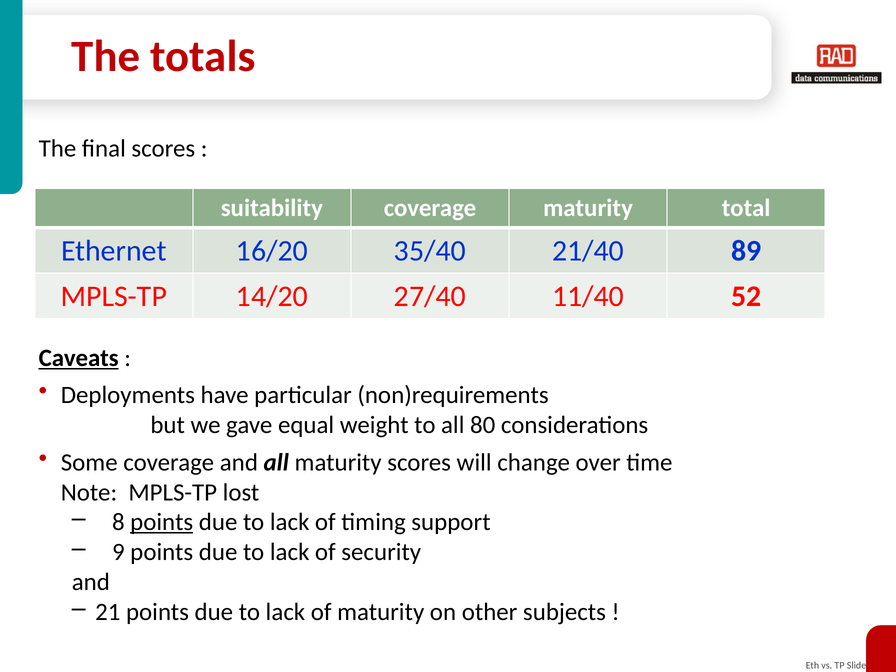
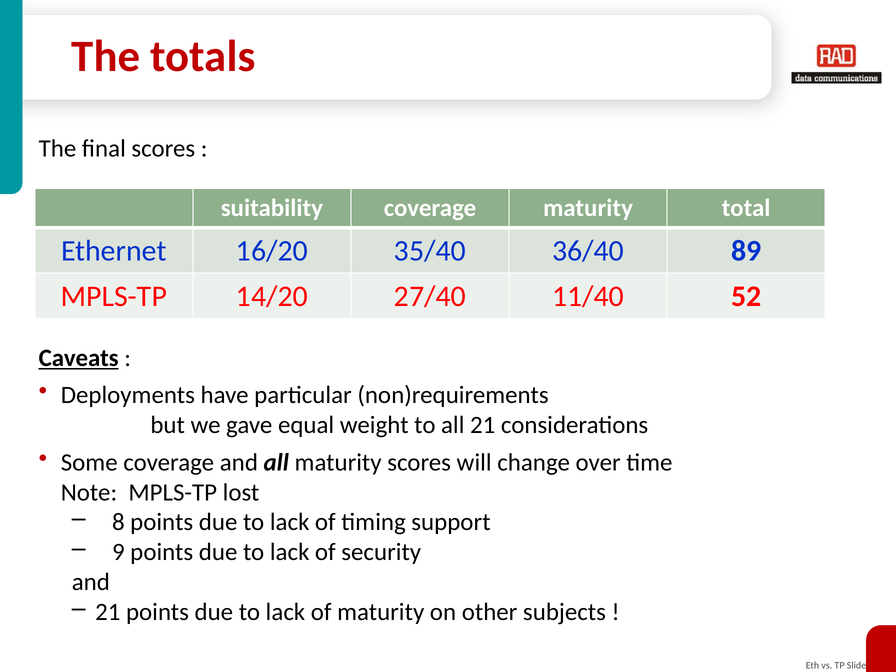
21/40: 21/40 -> 36/40
all 80: 80 -> 21
points at (162, 522) underline: present -> none
